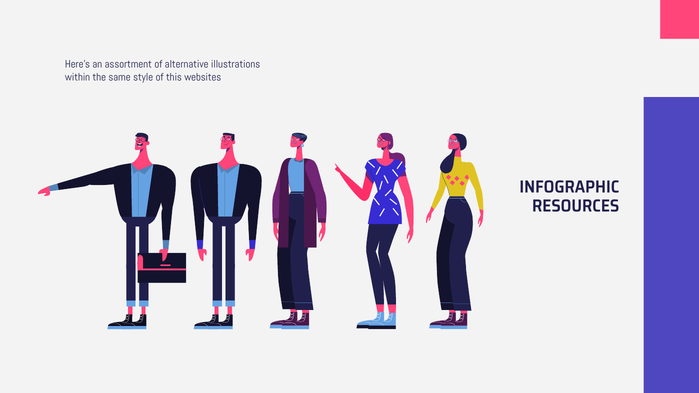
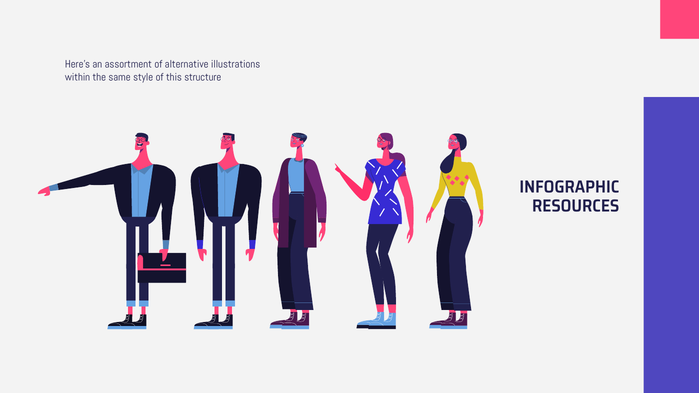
websites: websites -> structure
